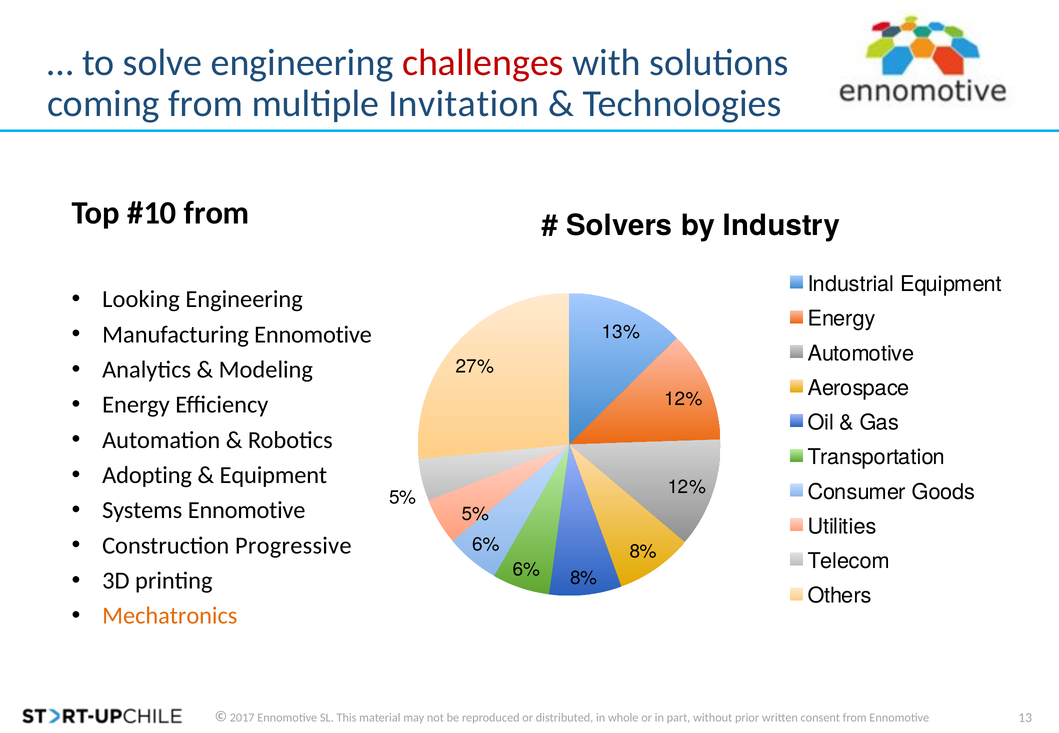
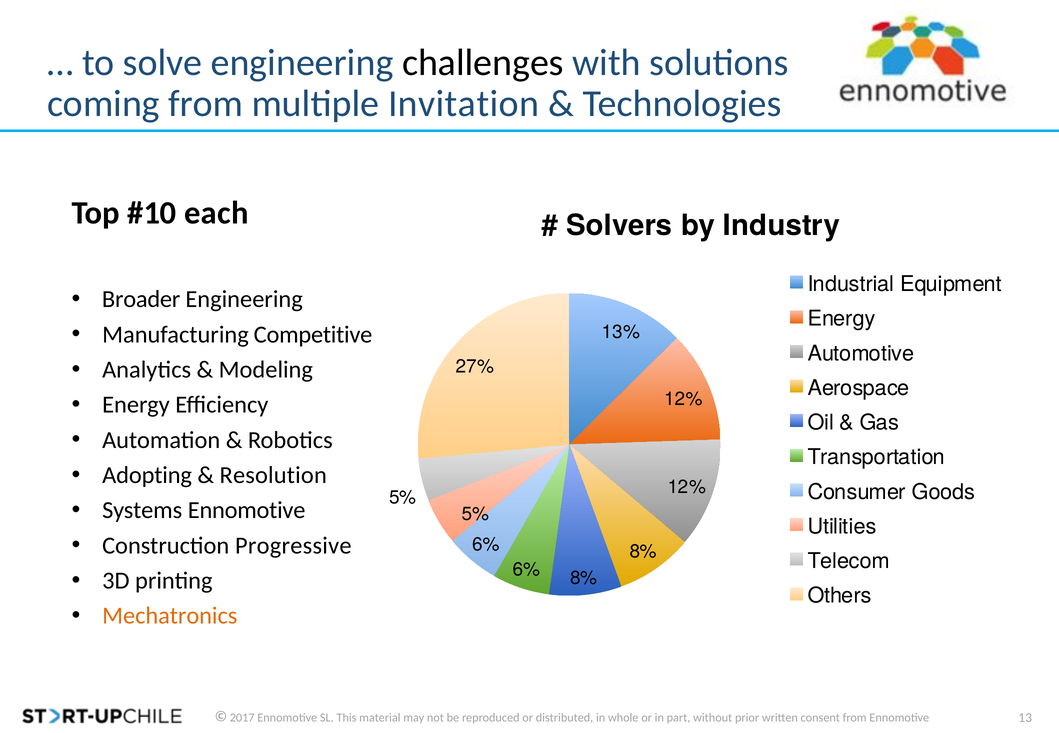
challenges colour: red -> black
from at (217, 213): from -> each
Looking: Looking -> Broader
Manufacturing Ennomotive: Ennomotive -> Competitive
Equipment at (273, 475): Equipment -> Resolution
